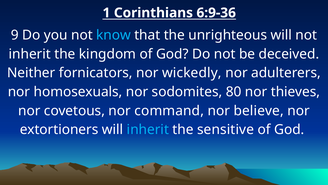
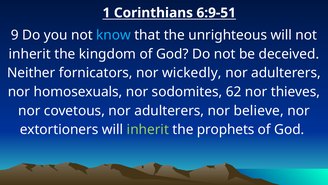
6:9-36: 6:9-36 -> 6:9-51
80: 80 -> 62
covetous nor command: command -> adulterers
inherit at (148, 129) colour: light blue -> light green
sensitive: sensitive -> prophets
